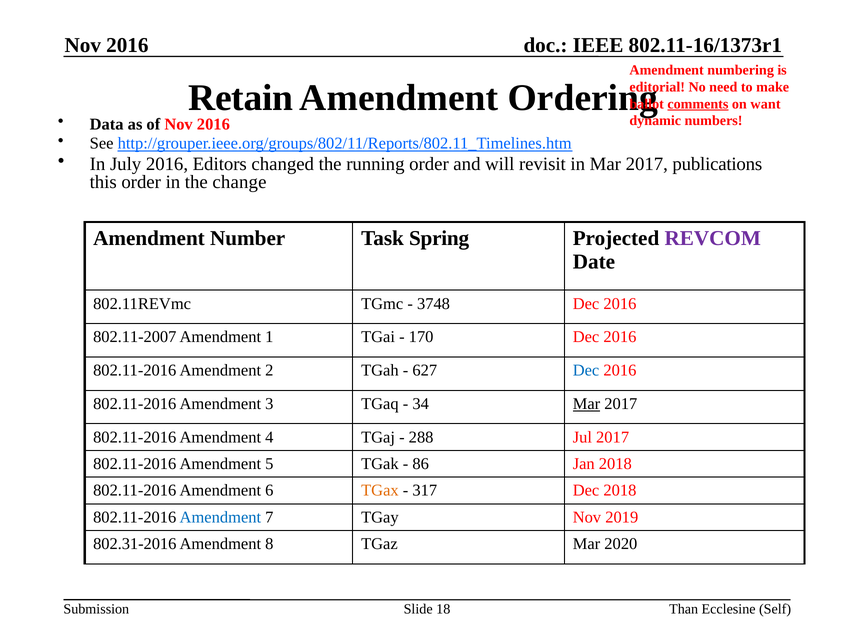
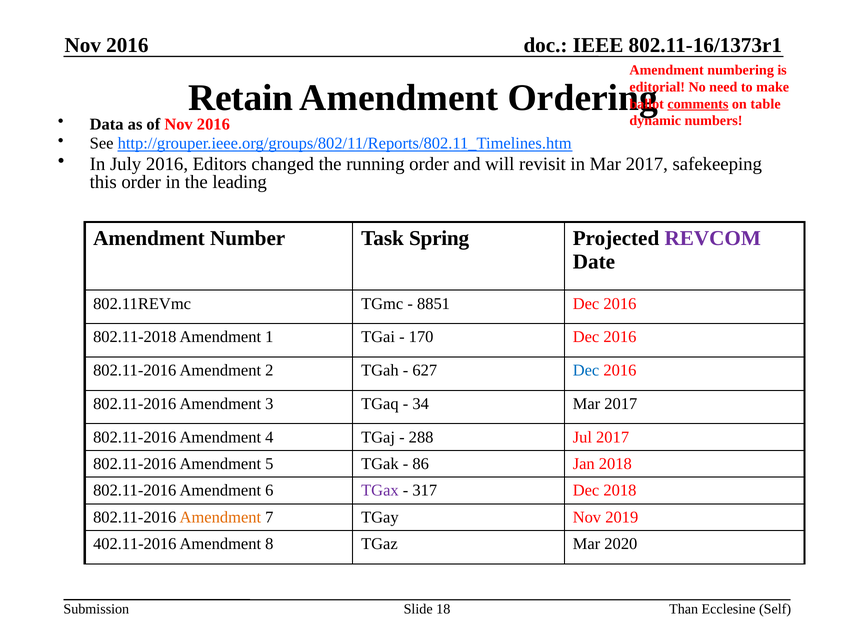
want: want -> table
publications: publications -> safekeeping
change: change -> leading
3748: 3748 -> 8851
802.11-2007: 802.11-2007 -> 802.11-2018
Mar at (586, 404) underline: present -> none
TGax colour: orange -> purple
Amendment at (220, 517) colour: blue -> orange
802.31-2016: 802.31-2016 -> 402.11-2016
